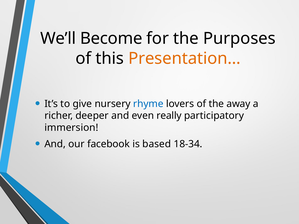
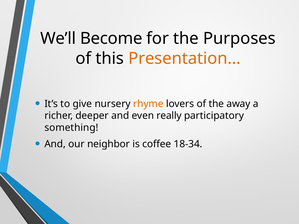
rhyme colour: blue -> orange
immersion: immersion -> something
facebook: facebook -> neighbor
based: based -> coffee
